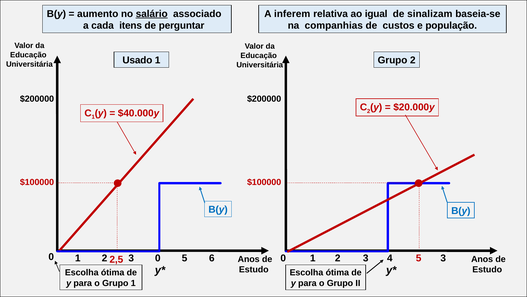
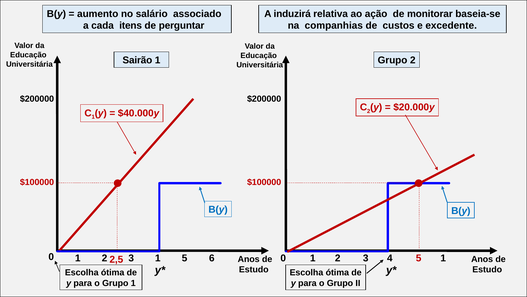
salário underline: present -> none
inferem: inferem -> induzirá
igual: igual -> ação
sinalizam: sinalizam -> monitorar
população: população -> excedente
Usado: Usado -> Sairão
3 0: 0 -> 1
5 3: 3 -> 1
